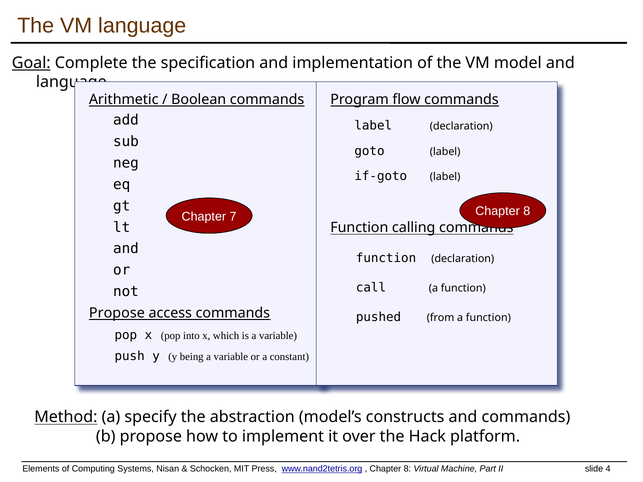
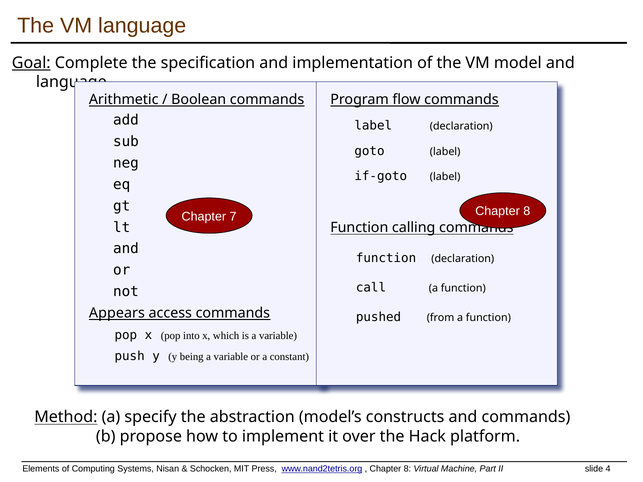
Propose at (117, 313): Propose -> Appears
